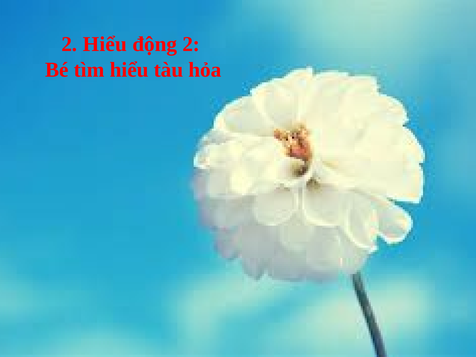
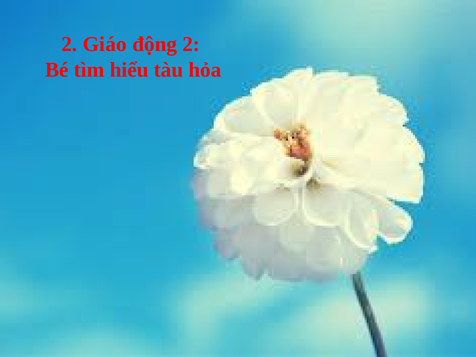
2 Hiểu: Hiểu -> Giáo
